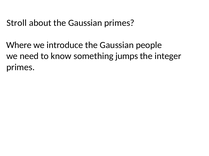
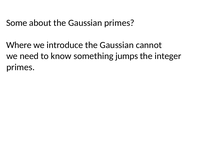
Stroll: Stroll -> Some
people: people -> cannot
